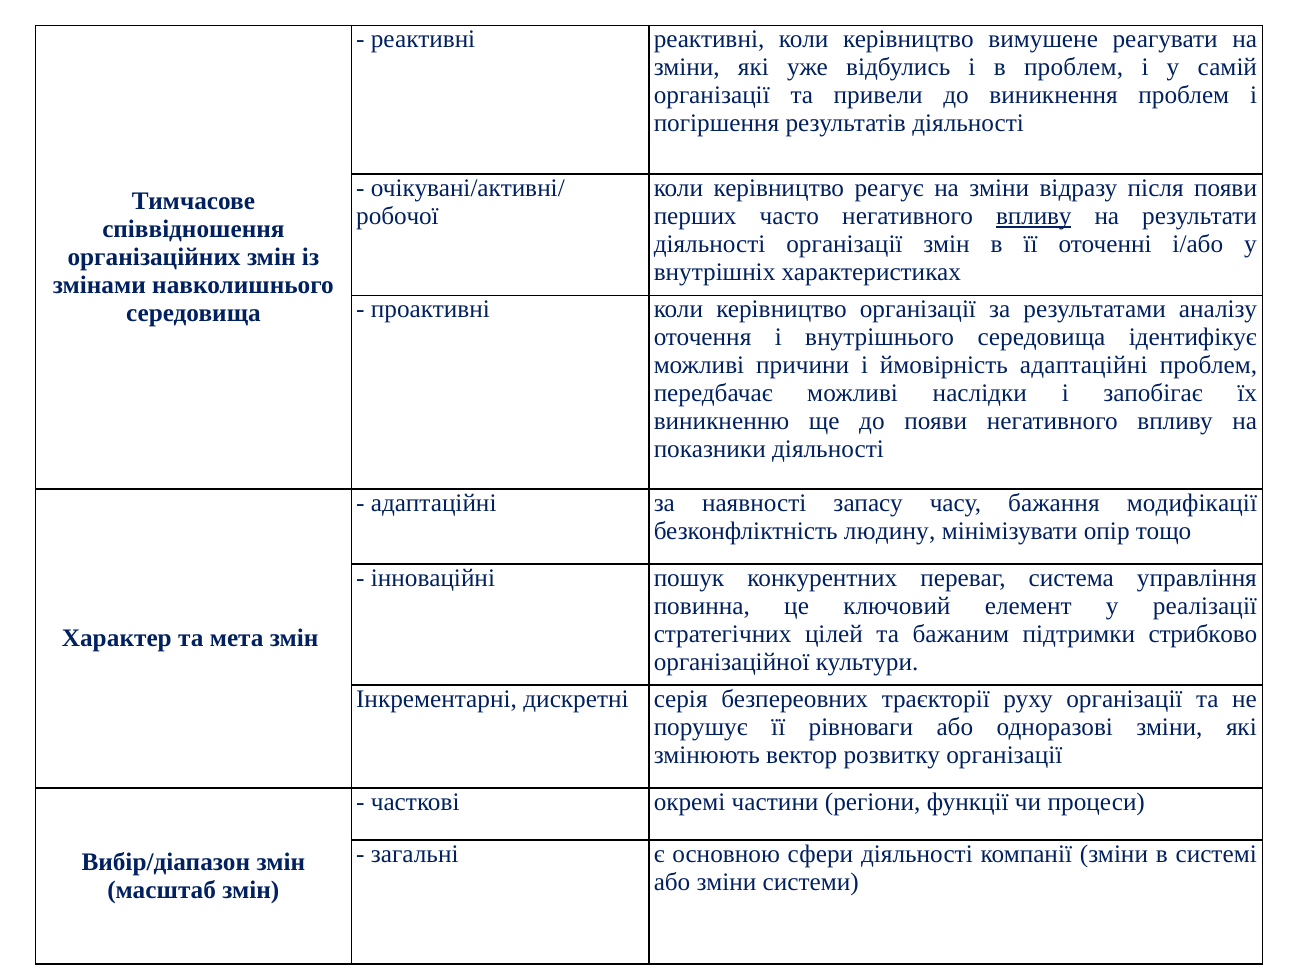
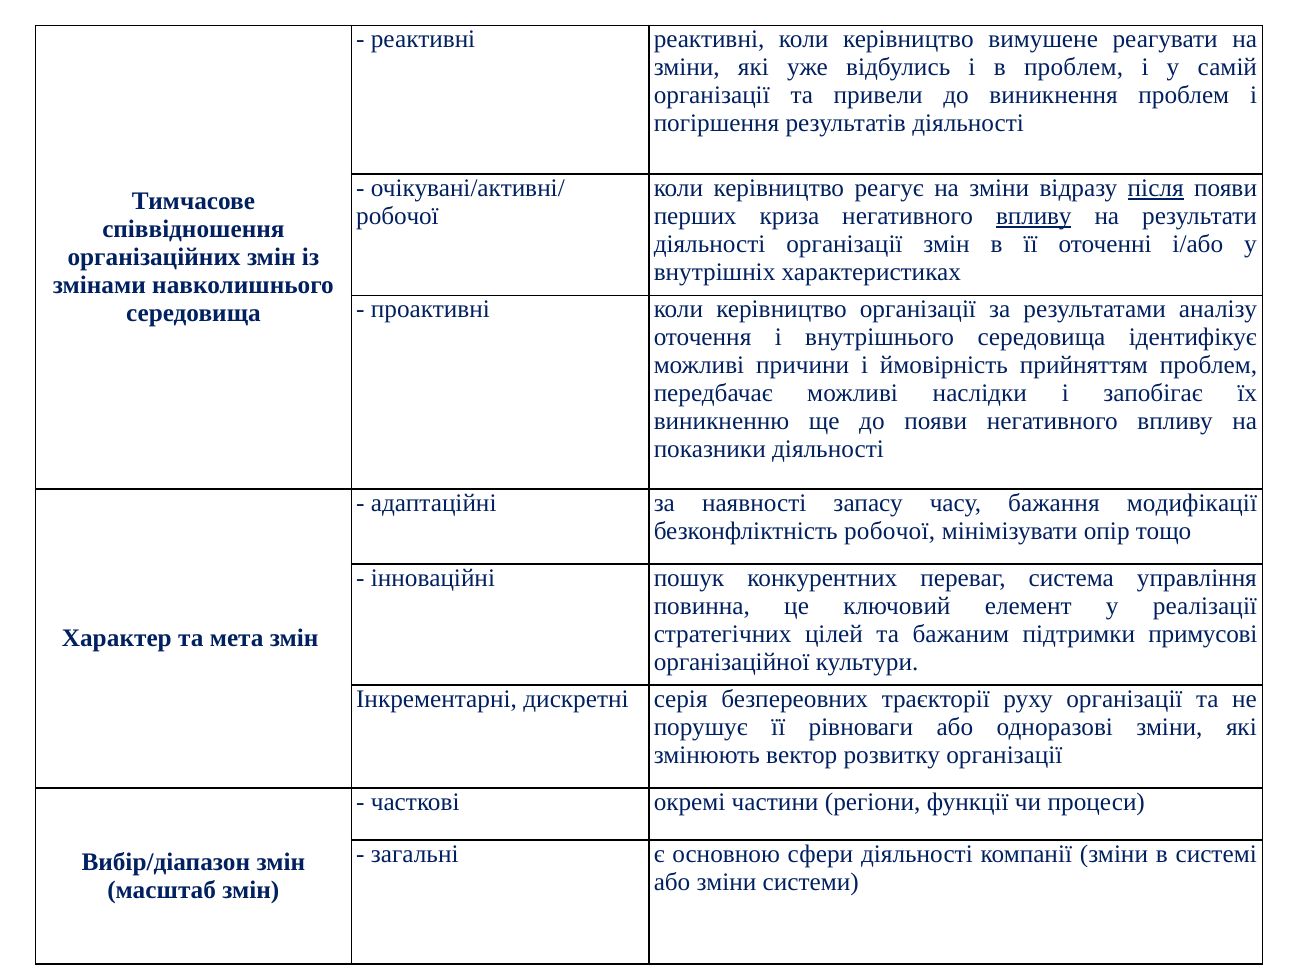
після underline: none -> present
часто: часто -> криза
ймовірність адаптаційні: адаптаційні -> прийняттям
безконфліктність людину: людину -> робочої
стрибково: стрибково -> примусові
